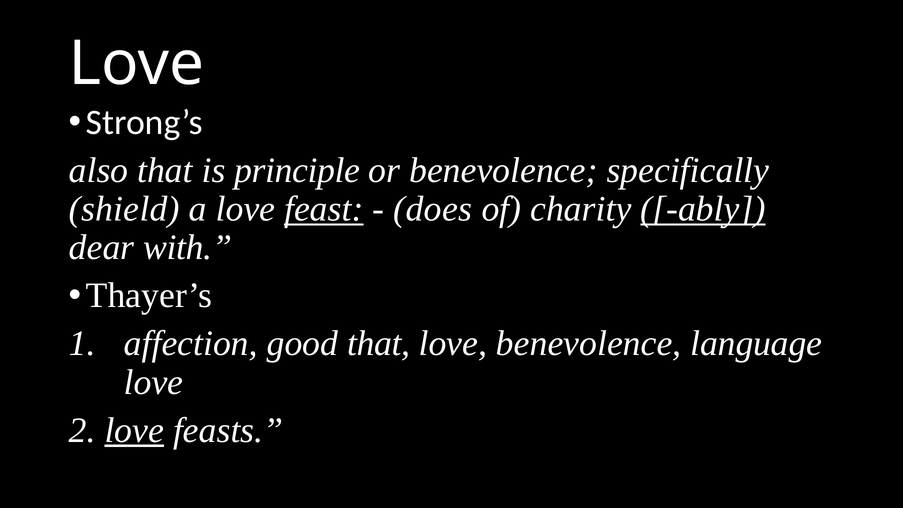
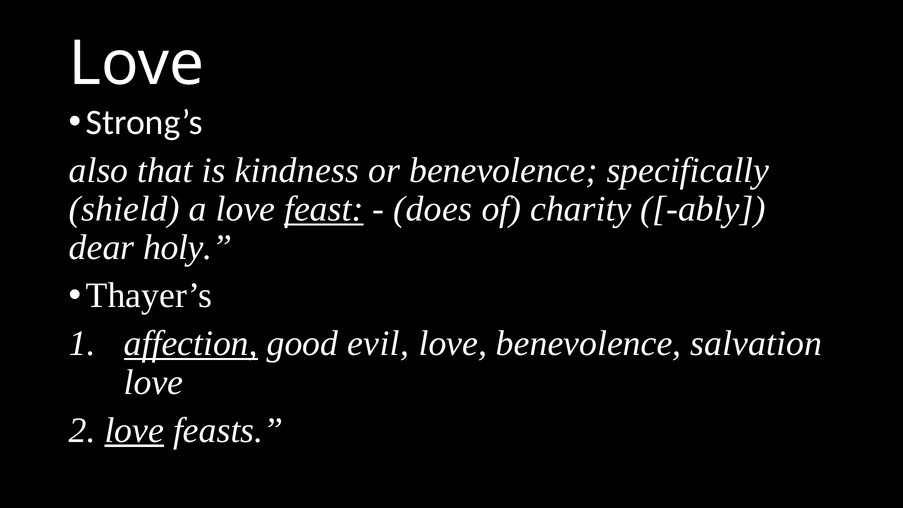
principle: principle -> kindness
ably underline: present -> none
with: with -> holy
affection underline: none -> present
good that: that -> evil
language: language -> salvation
